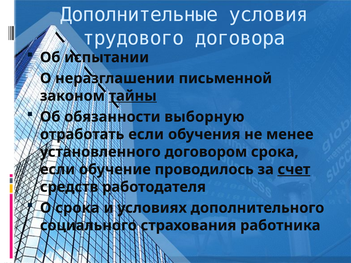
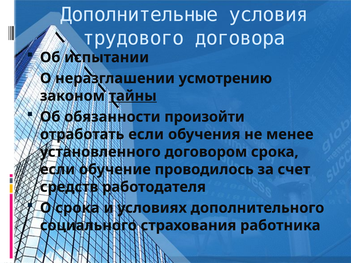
письменной: письменной -> усмотрению
выборную: выборную -> произойти
счет underline: present -> none
